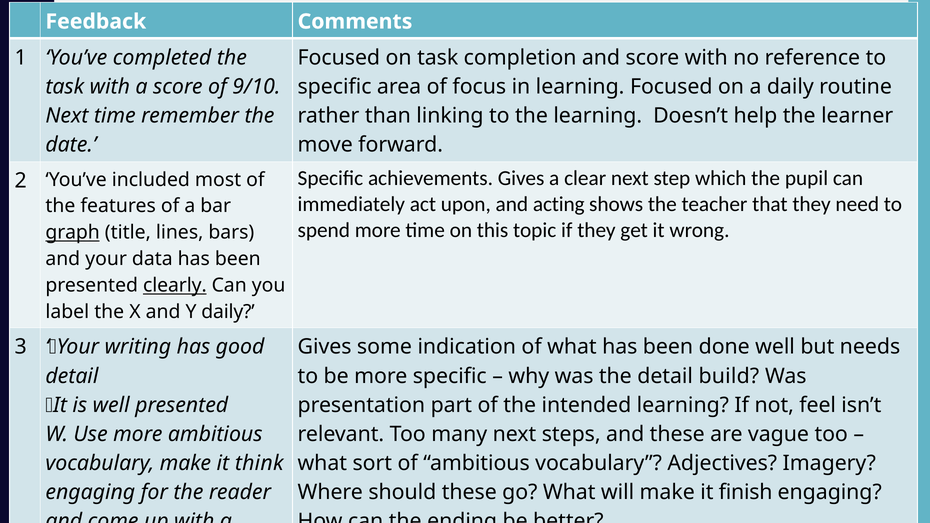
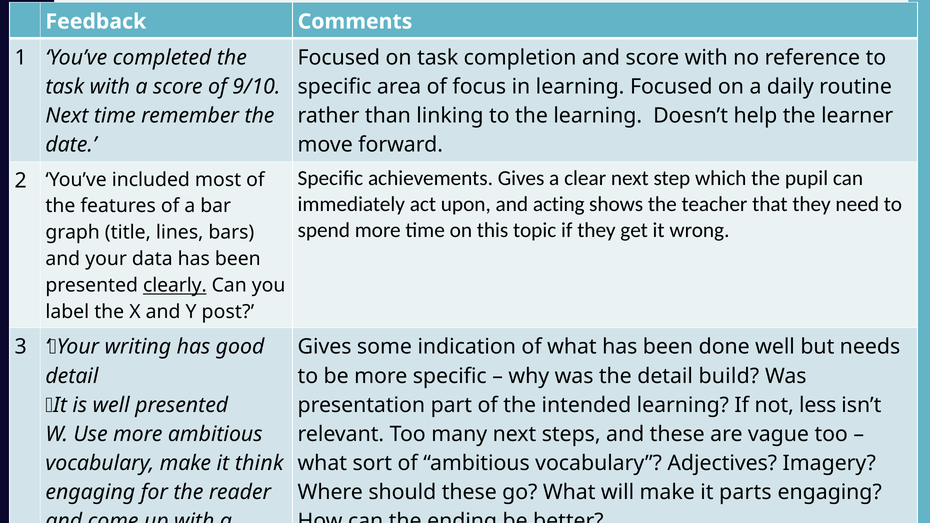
graph underline: present -> none
Y daily: daily -> post
feel: feel -> less
finish: finish -> parts
